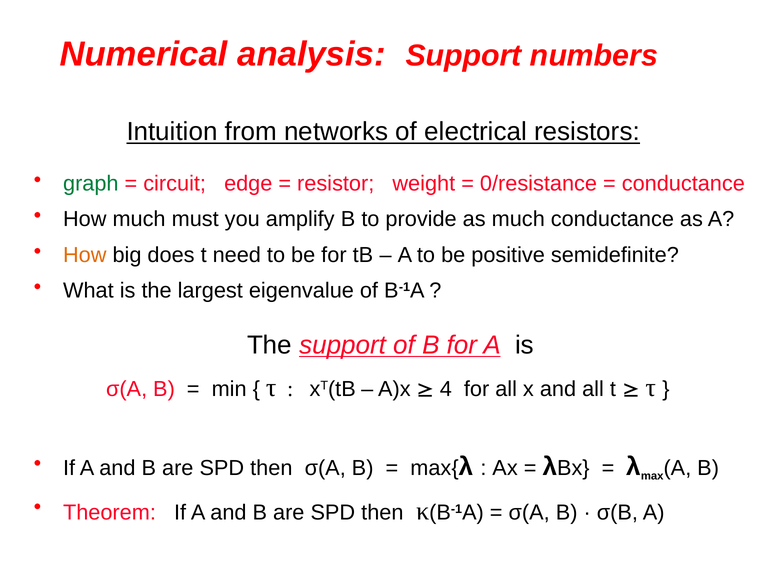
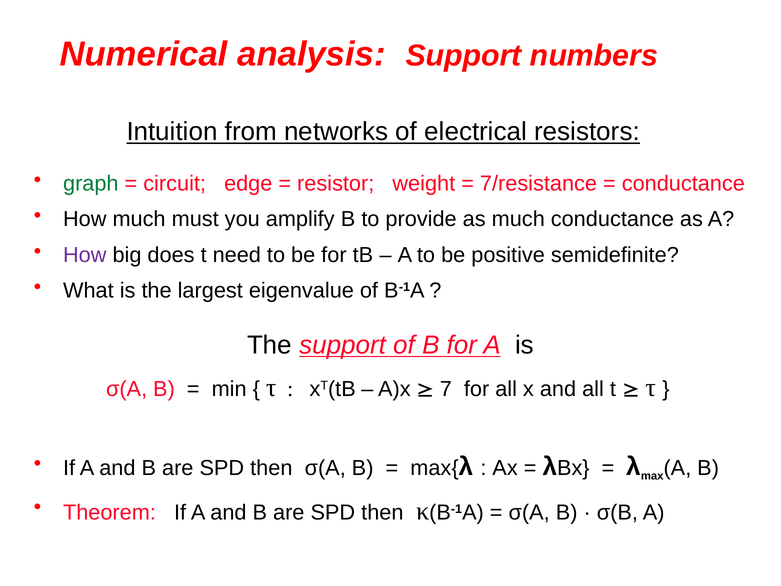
0/resistance: 0/resistance -> 7/resistance
How at (85, 255) colour: orange -> purple
4: 4 -> 7
